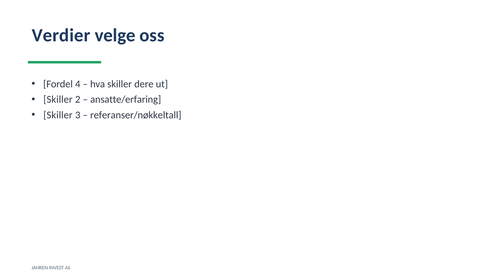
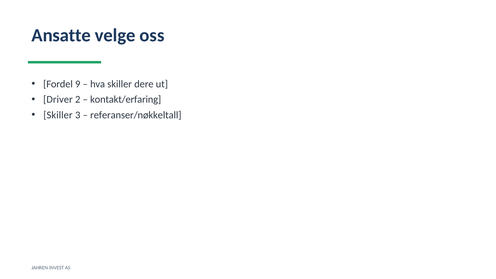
Verdier: Verdier -> Ansatte
4: 4 -> 9
Skiller at (58, 100): Skiller -> Driver
ansatte/erfaring: ansatte/erfaring -> kontakt/erfaring
